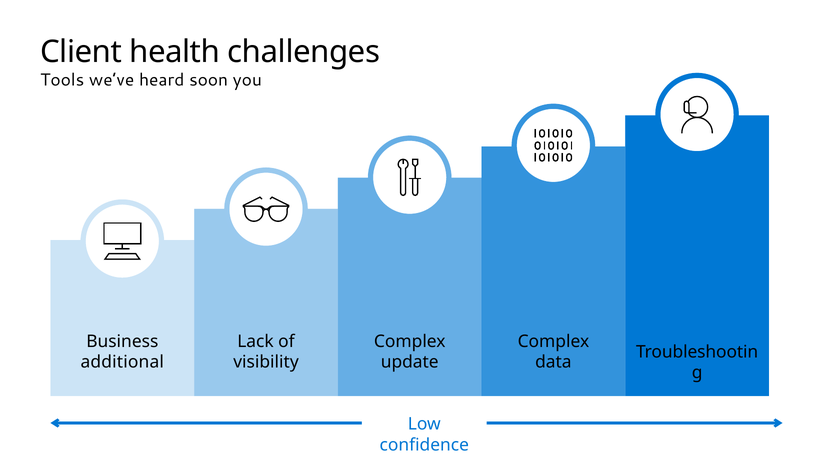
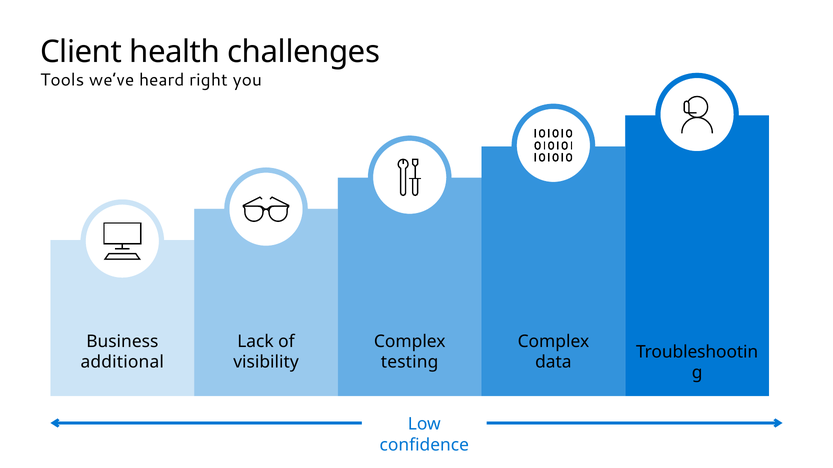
soon: soon -> right
update: update -> testing
